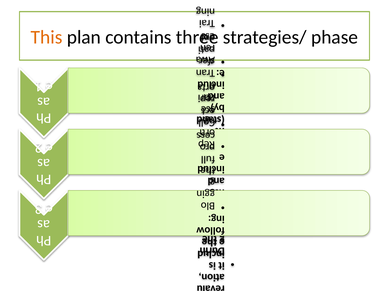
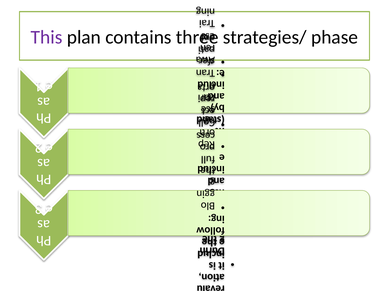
This colour: orange -> purple
